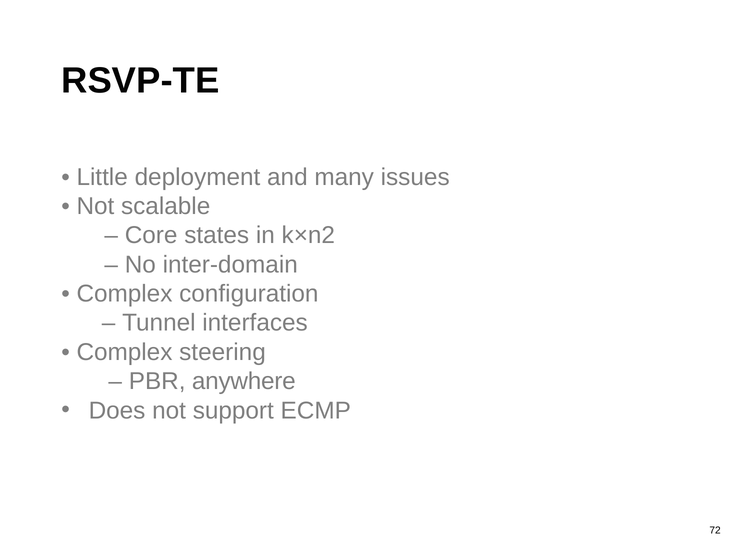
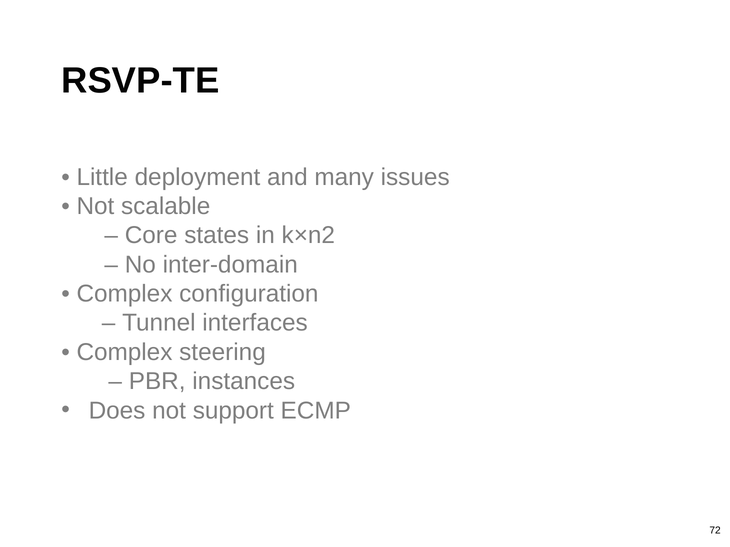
anywhere: anywhere -> instances
